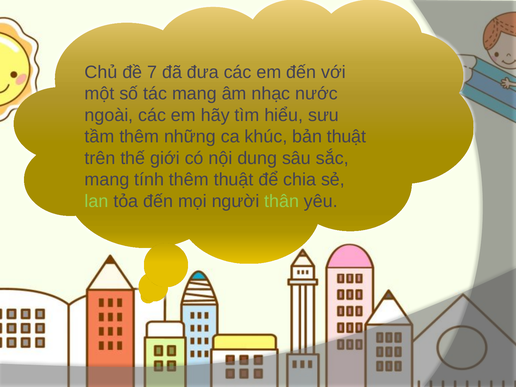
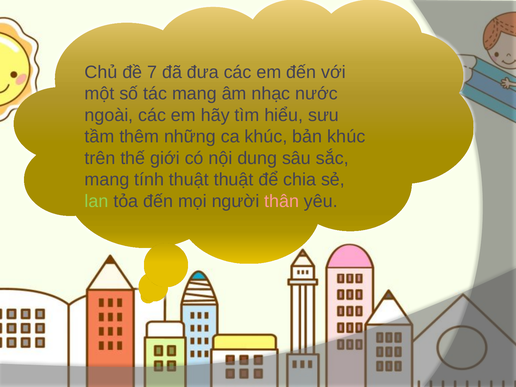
bản thuật: thuật -> khúc
tính thêm: thêm -> thuật
thân colour: light green -> pink
